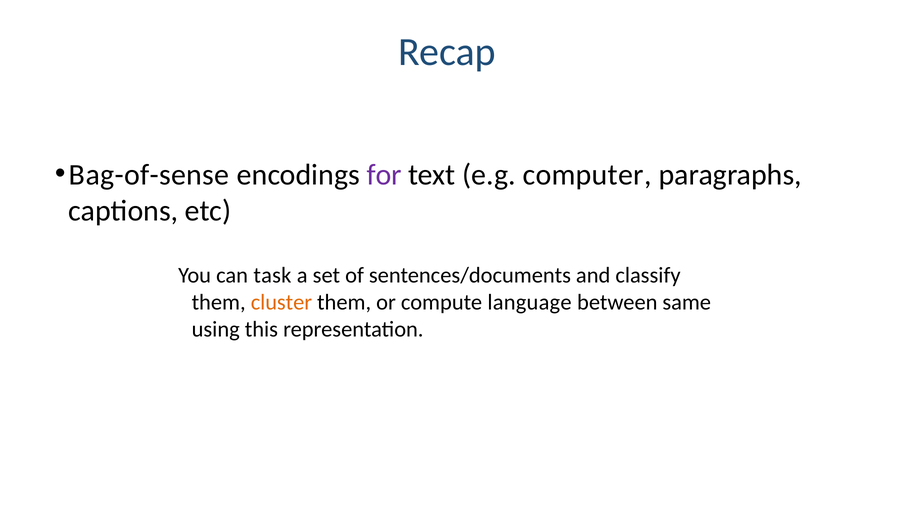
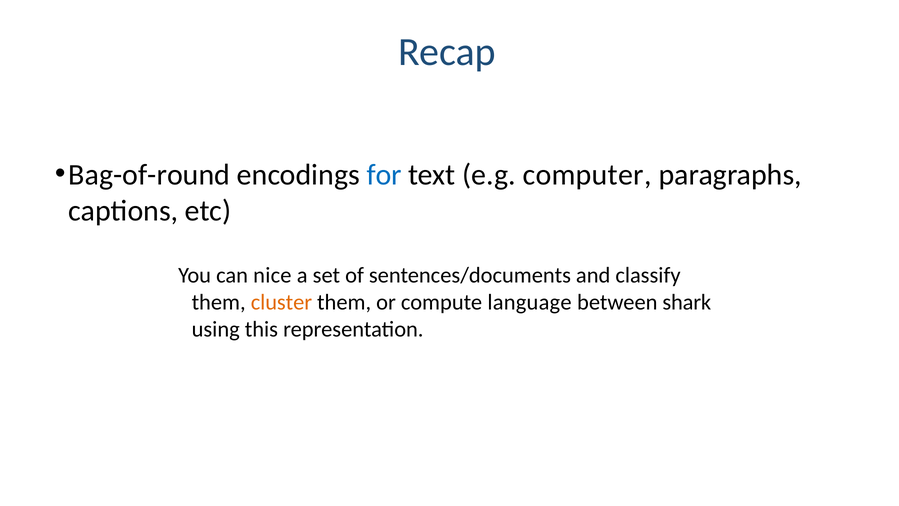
Bag-of-sense: Bag-of-sense -> Bag-of-round
for colour: purple -> blue
task: task -> nice
same: same -> shark
